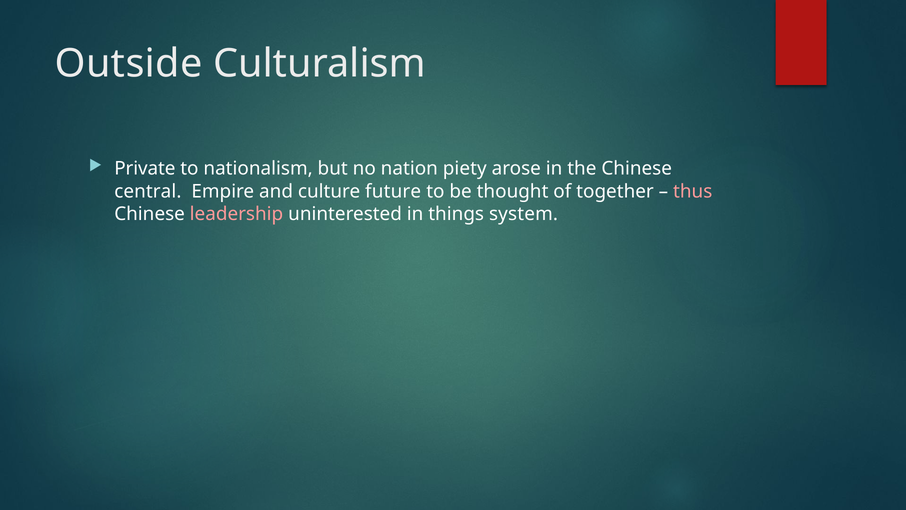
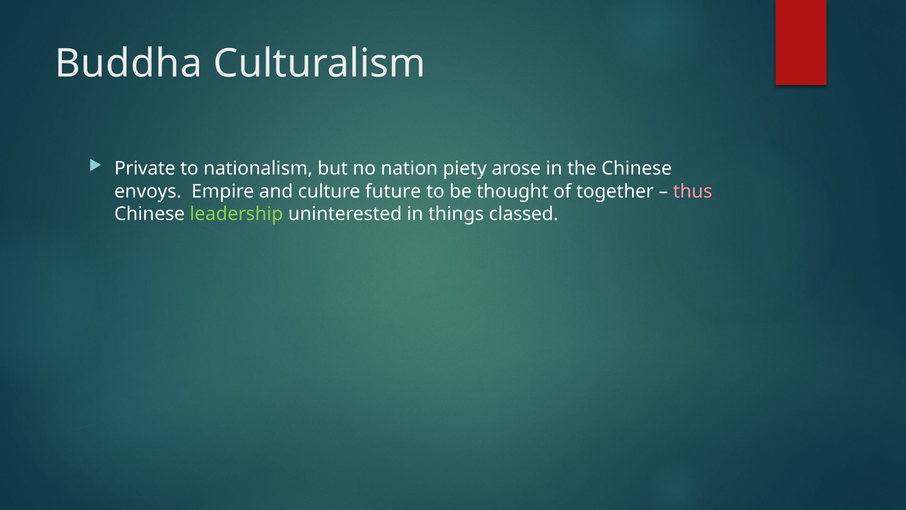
Outside: Outside -> Buddha
central: central -> envoys
leadership colour: pink -> light green
system: system -> classed
